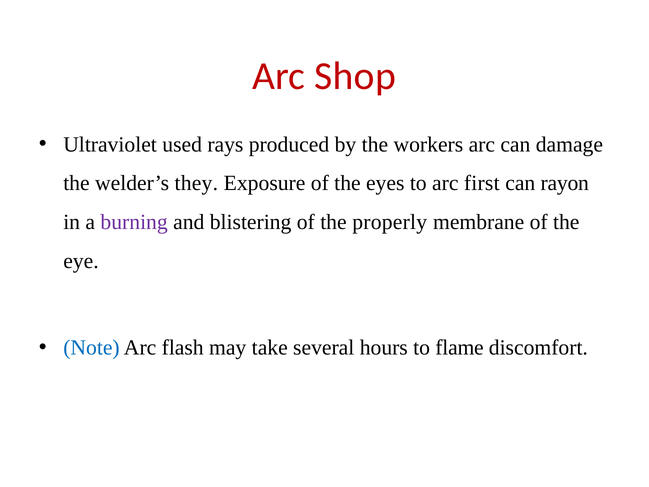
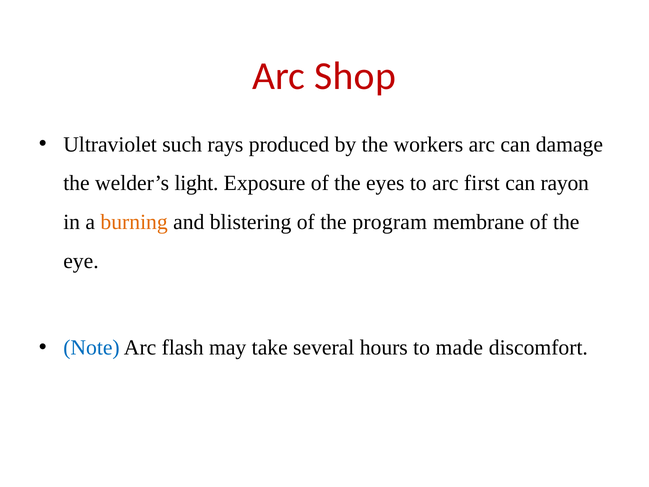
used: used -> such
they: they -> light
burning colour: purple -> orange
properly: properly -> program
flame: flame -> made
